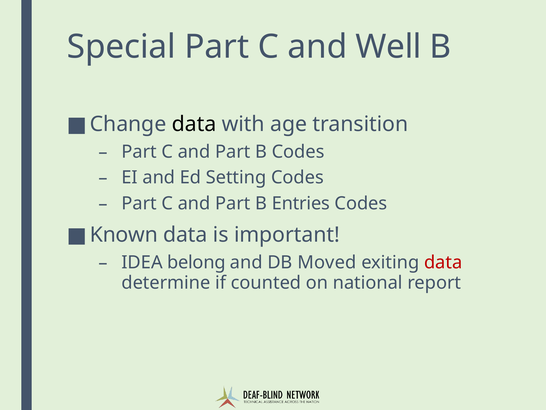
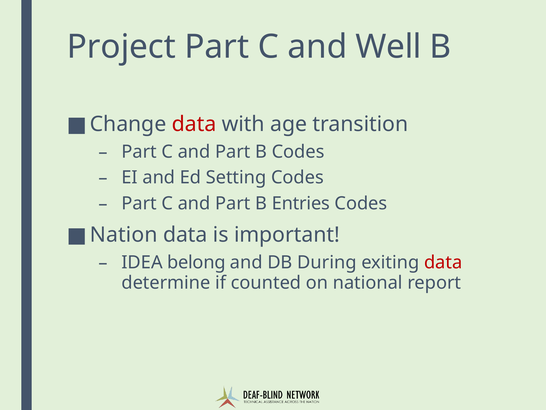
Special: Special -> Project
data at (194, 124) colour: black -> red
Known: Known -> Nation
Moved: Moved -> During
